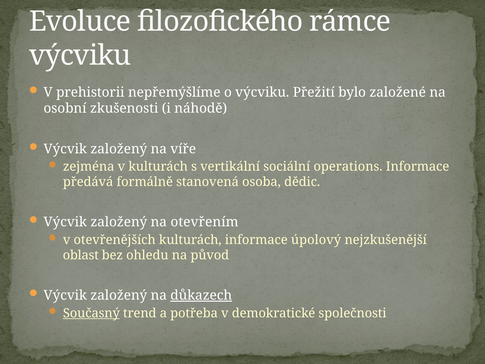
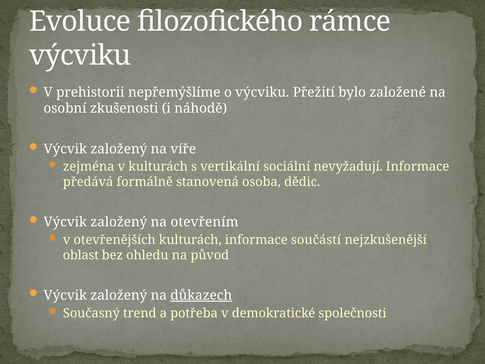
operations: operations -> nevyžadují
úpolový: úpolový -> součástí
Současný underline: present -> none
